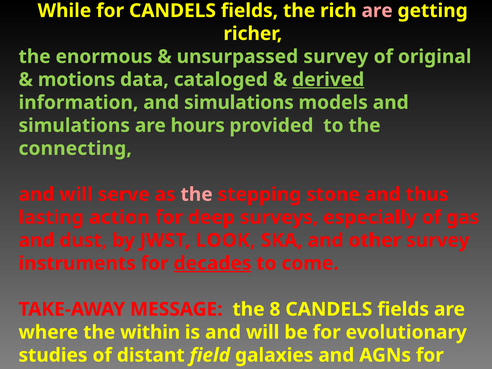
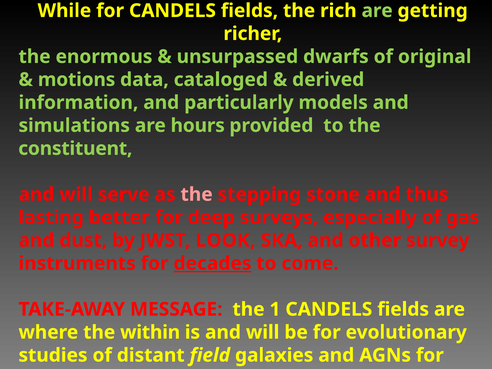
are at (377, 11) colour: pink -> light green
unsurpassed survey: survey -> dwarfs
derived underline: present -> none
information and simulations: simulations -> particularly
connecting: connecting -> constituent
action: action -> better
8: 8 -> 1
